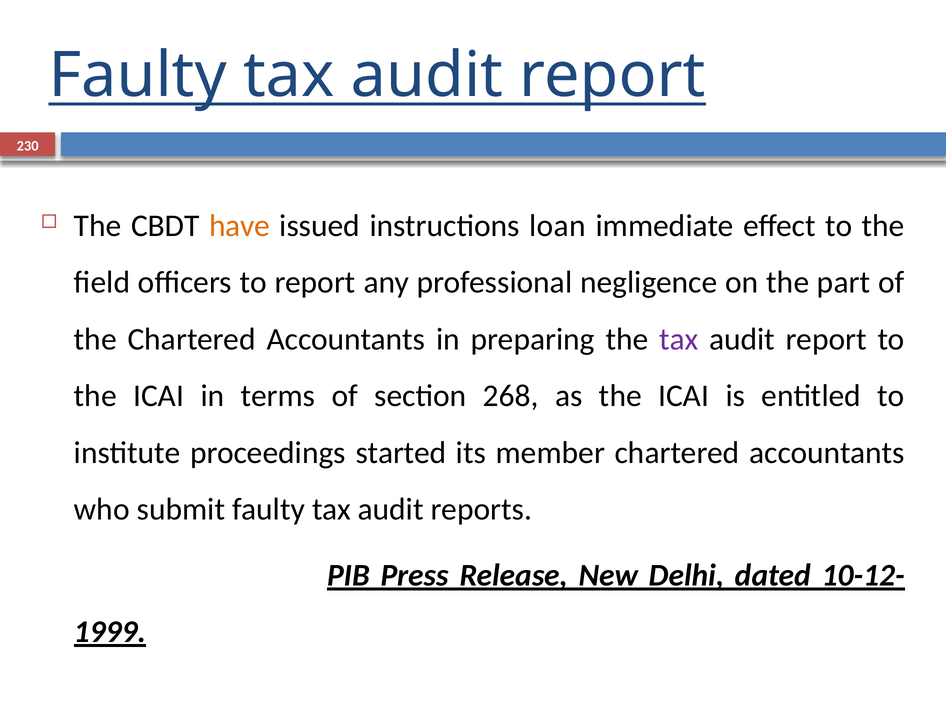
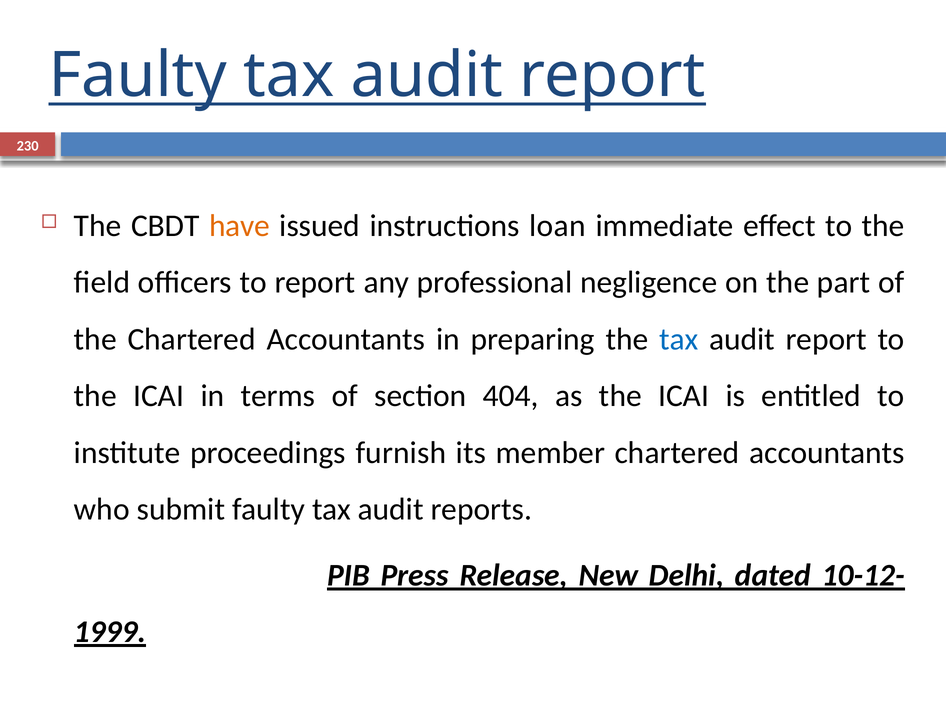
tax at (679, 340) colour: purple -> blue
268: 268 -> 404
started: started -> furnish
